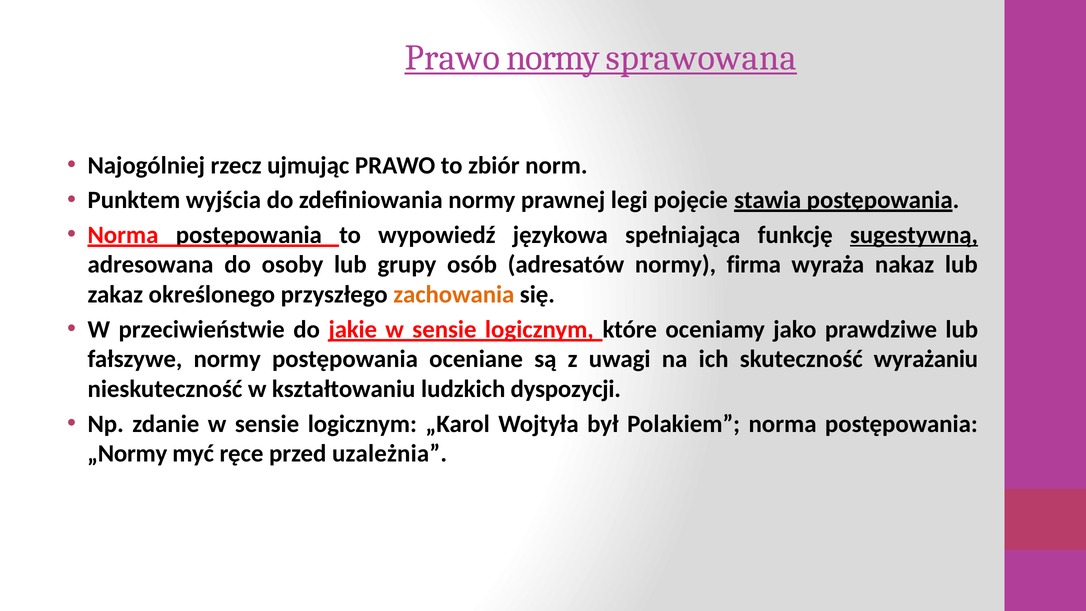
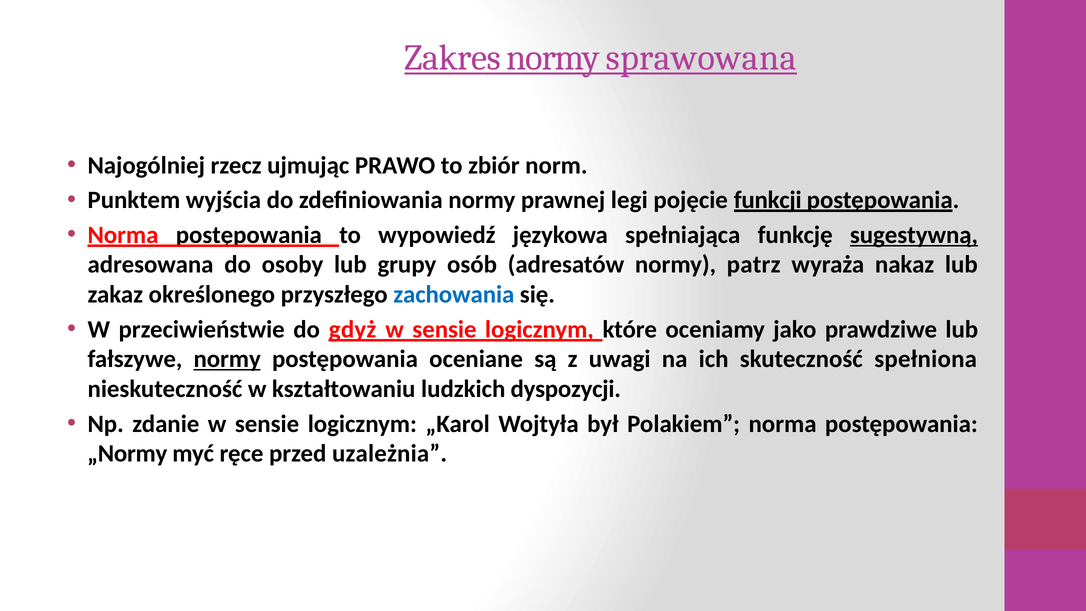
Prawo at (452, 58): Prawo -> Zakres
stawia: stawia -> funkcji
firma: firma -> patrz
zachowania colour: orange -> blue
jakie: jakie -> gdyż
normy at (227, 359) underline: none -> present
wyrażaniu: wyrażaniu -> spełniona
